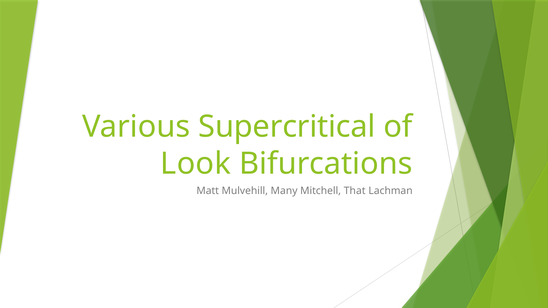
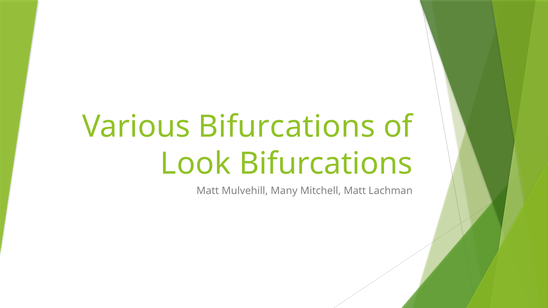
Various Supercritical: Supercritical -> Bifurcations
Mitchell That: That -> Matt
